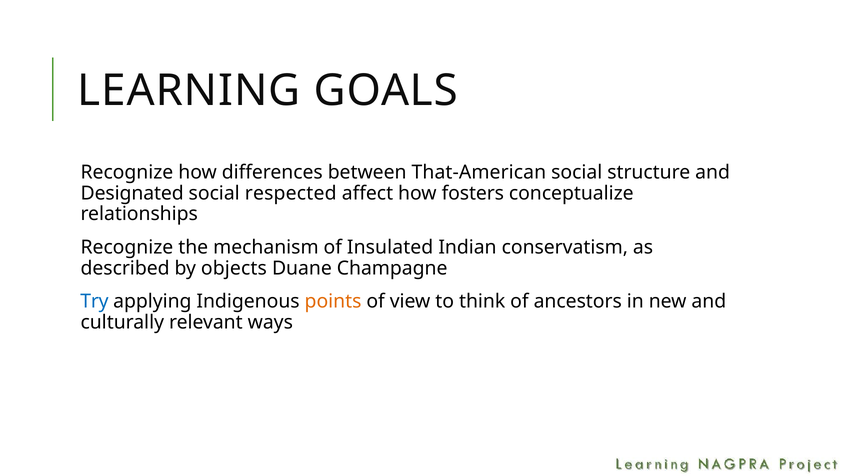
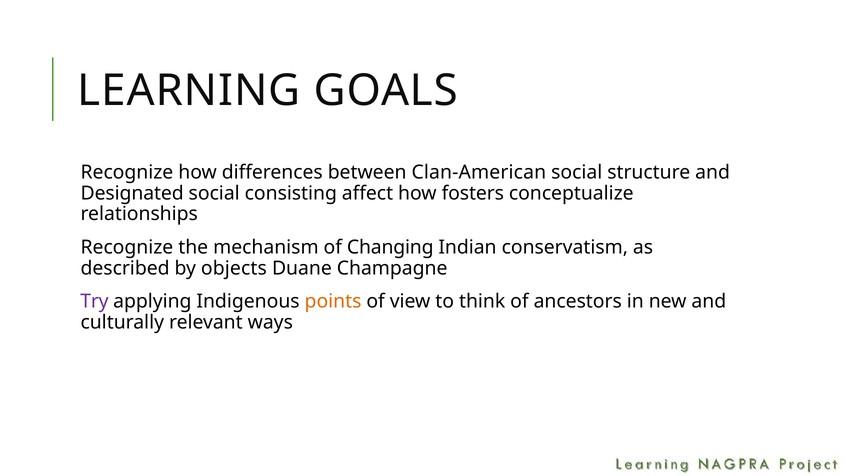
That-American: That-American -> Clan-American
respected: respected -> consisting
Insulated: Insulated -> Changing
Try colour: blue -> purple
